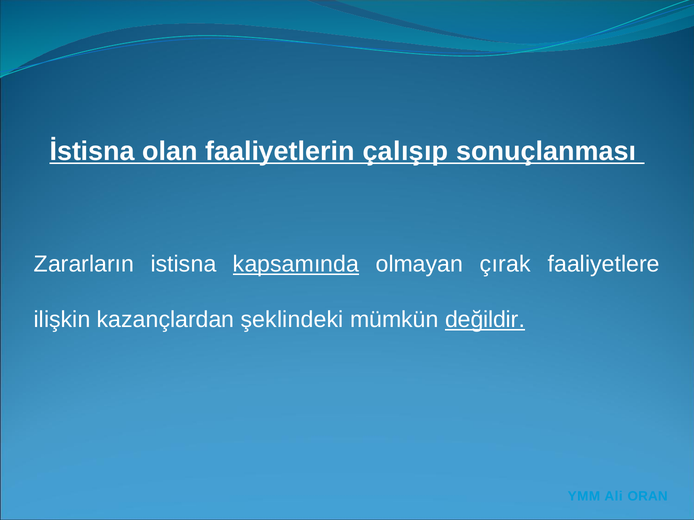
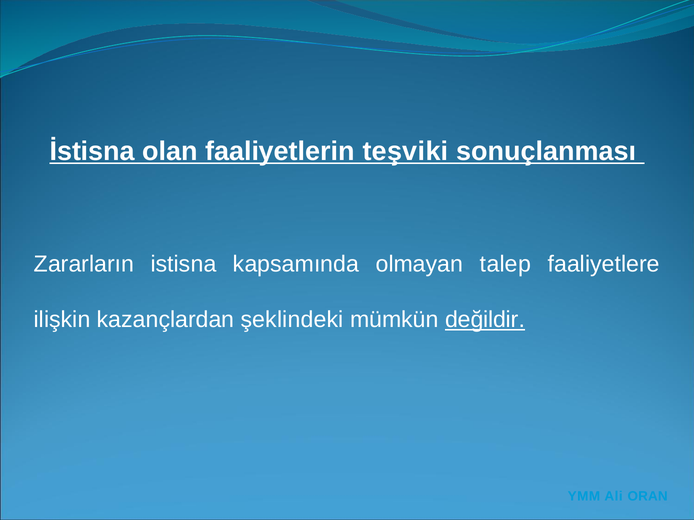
çalışıp: çalışıp -> teşviki
kapsamında underline: present -> none
çırak: çırak -> talep
